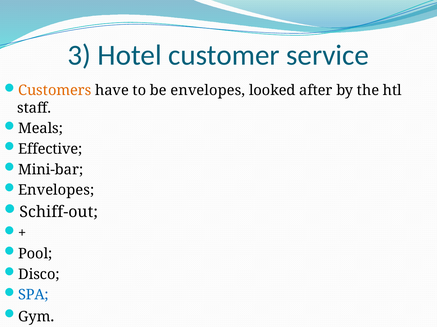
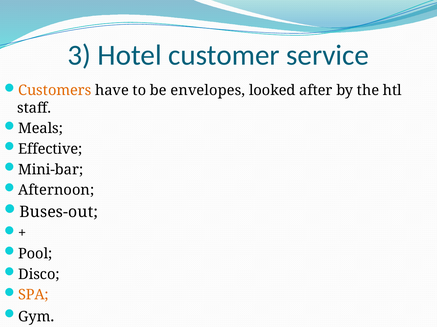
Envelopes at (56, 191): Envelopes -> Afternoon
Schiff-out: Schiff-out -> Buses-out
SPA colour: blue -> orange
